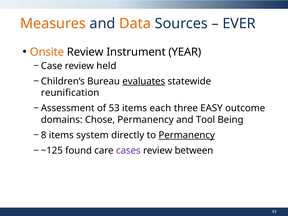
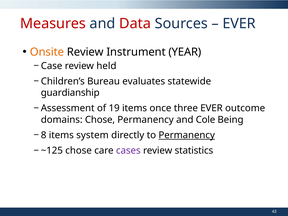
Measures colour: orange -> red
Data colour: orange -> red
evaluates underline: present -> none
reunification: reunification -> guardianship
53: 53 -> 19
each: each -> once
three EASY: EASY -> EVER
Tool: Tool -> Cole
found at (79, 151): found -> chose
between: between -> statistics
